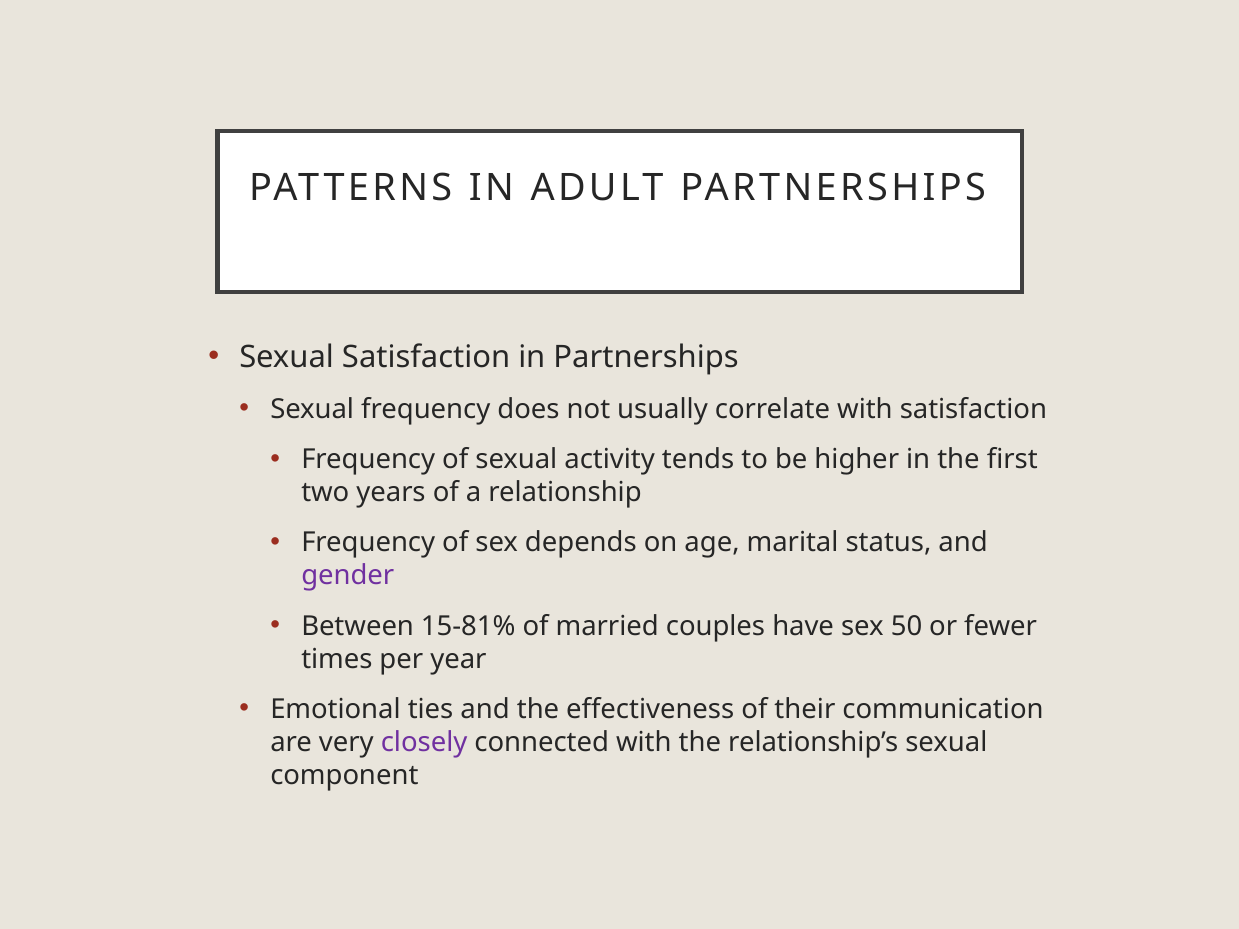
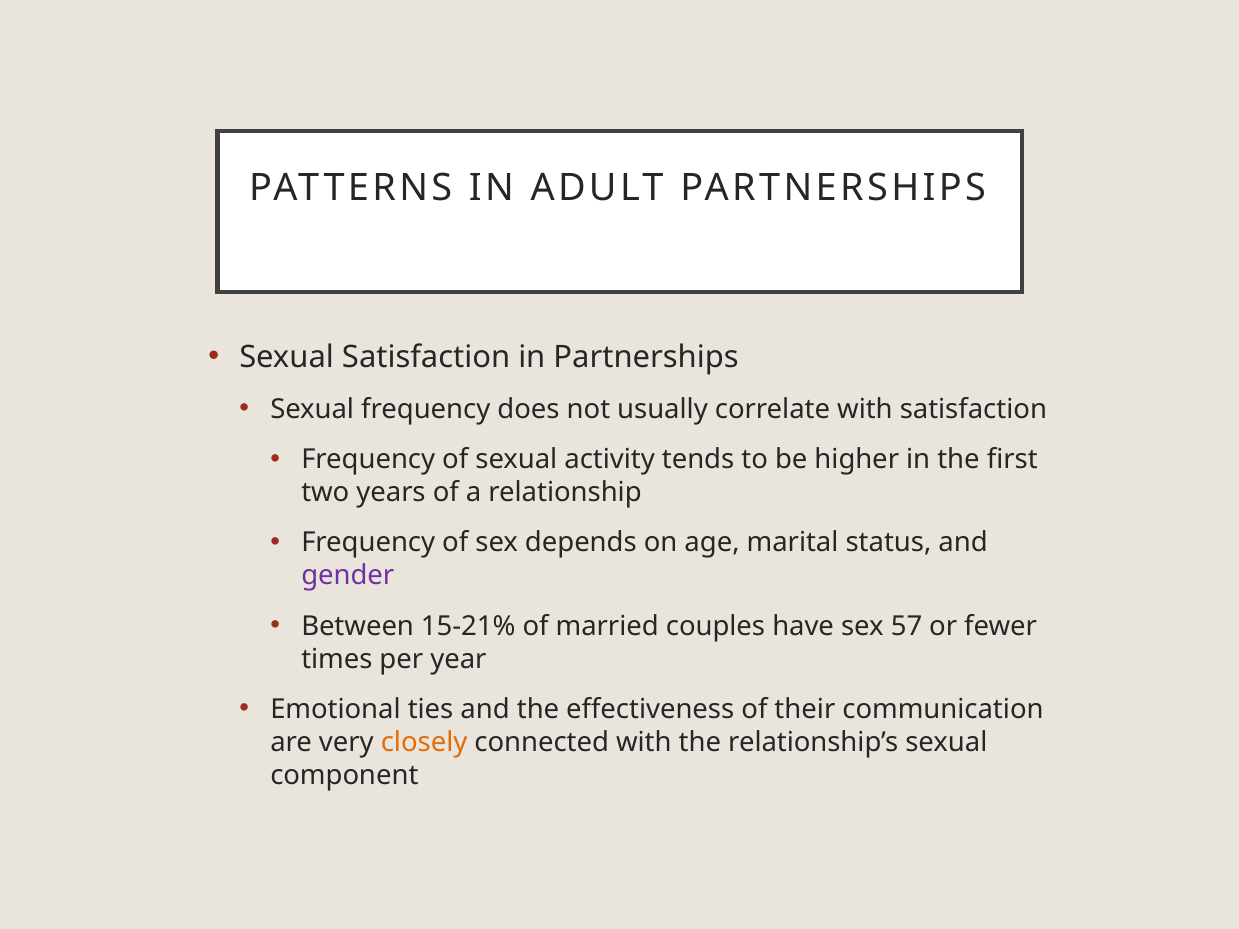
15-81%: 15-81% -> 15-21%
50: 50 -> 57
closely colour: purple -> orange
